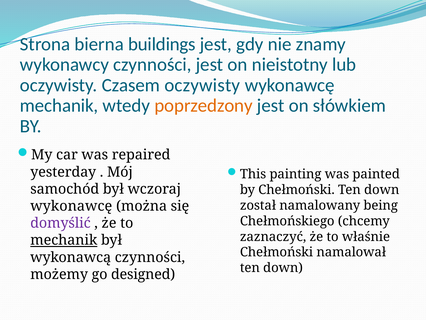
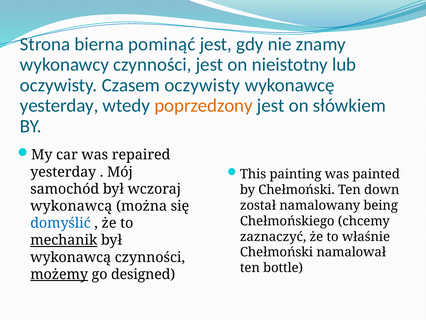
buildings: buildings -> pominąć
mechanik at (59, 105): mechanik -> yesterday
wykonawcę at (71, 206): wykonawcę -> wykonawcą
domyślić colour: purple -> blue
down at (283, 268): down -> bottle
możemy underline: none -> present
